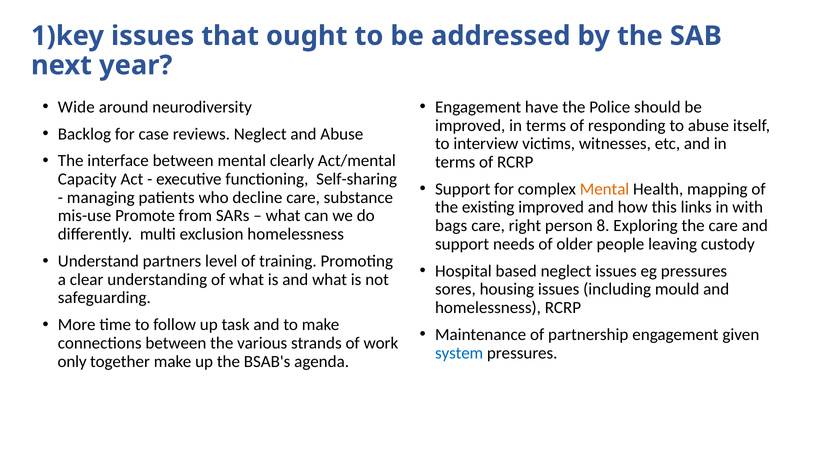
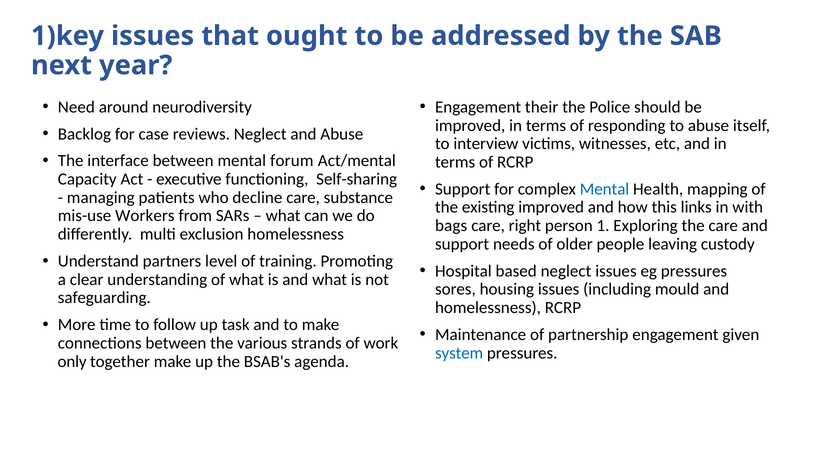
Wide: Wide -> Need
have: have -> their
clearly: clearly -> forum
Mental at (605, 189) colour: orange -> blue
Promote: Promote -> Workers
8: 8 -> 1
